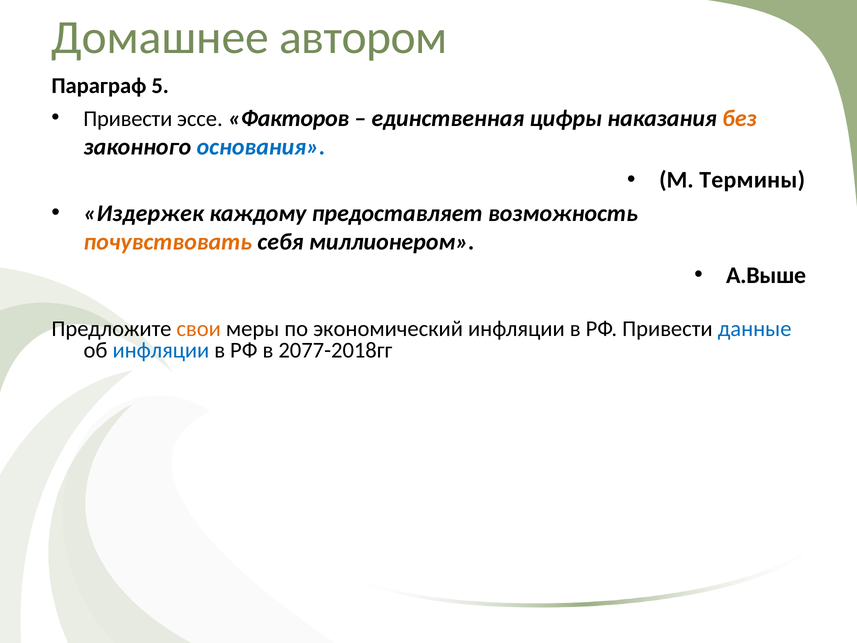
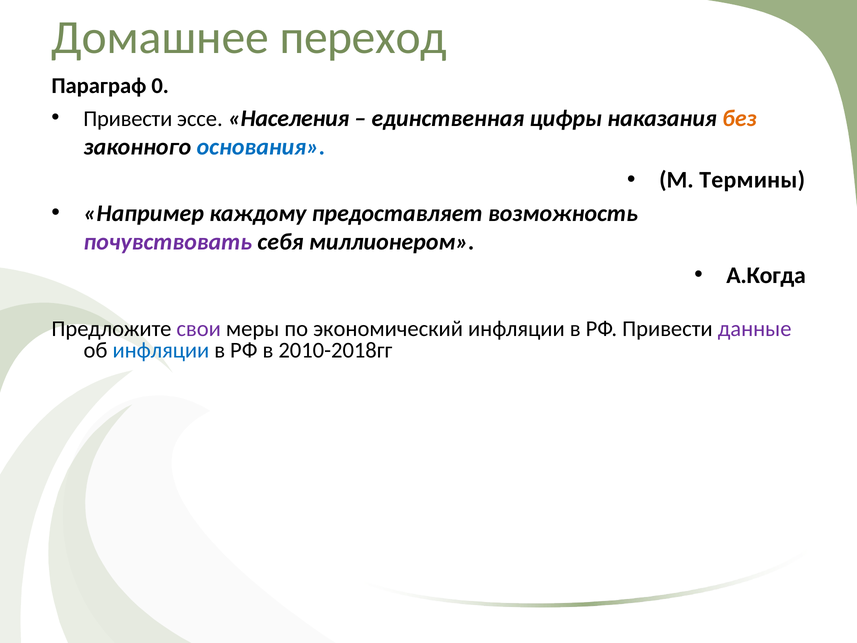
автором: автором -> переход
5: 5 -> 0
Факторов: Факторов -> Населения
Издержек: Издержек -> Например
почувствовать colour: orange -> purple
А.Выше: А.Выше -> А.Когда
свои colour: orange -> purple
данные colour: blue -> purple
2077-2018гг: 2077-2018гг -> 2010-2018гг
